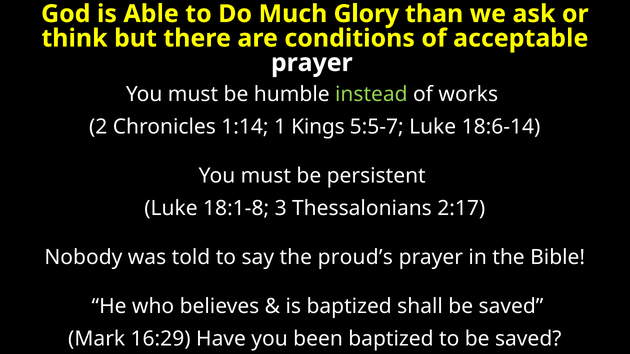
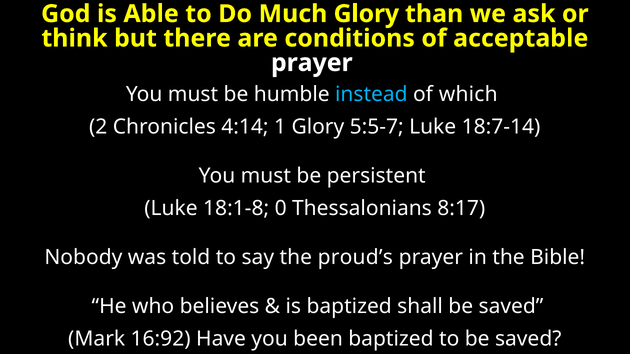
instead colour: light green -> light blue
works: works -> which
1:14: 1:14 -> 4:14
1 Kings: Kings -> Glory
18:6-14: 18:6-14 -> 18:7-14
3: 3 -> 0
2:17: 2:17 -> 8:17
16:29: 16:29 -> 16:92
